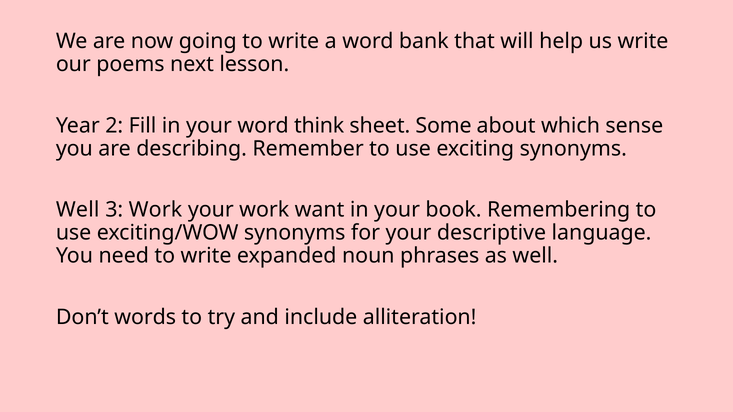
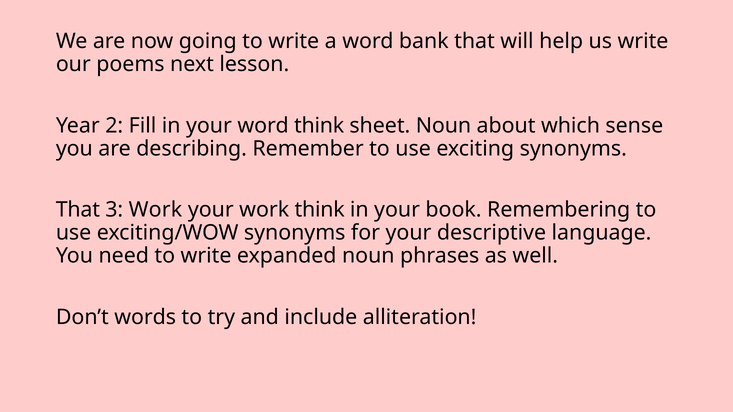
sheet Some: Some -> Noun
Well at (78, 210): Well -> That
work want: want -> think
